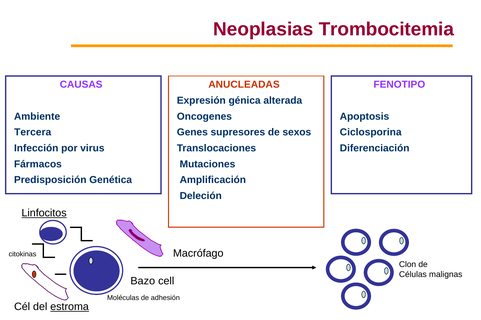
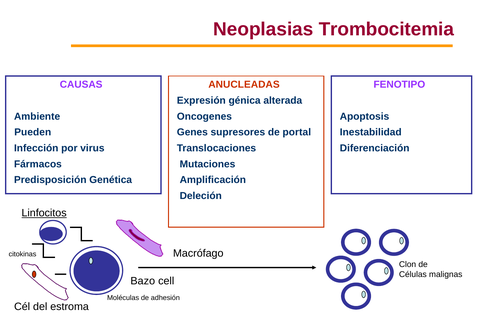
Tercera: Tercera -> Pueden
sexos: sexos -> portal
Ciclosporina: Ciclosporina -> Inestabilidad
estroma underline: present -> none
